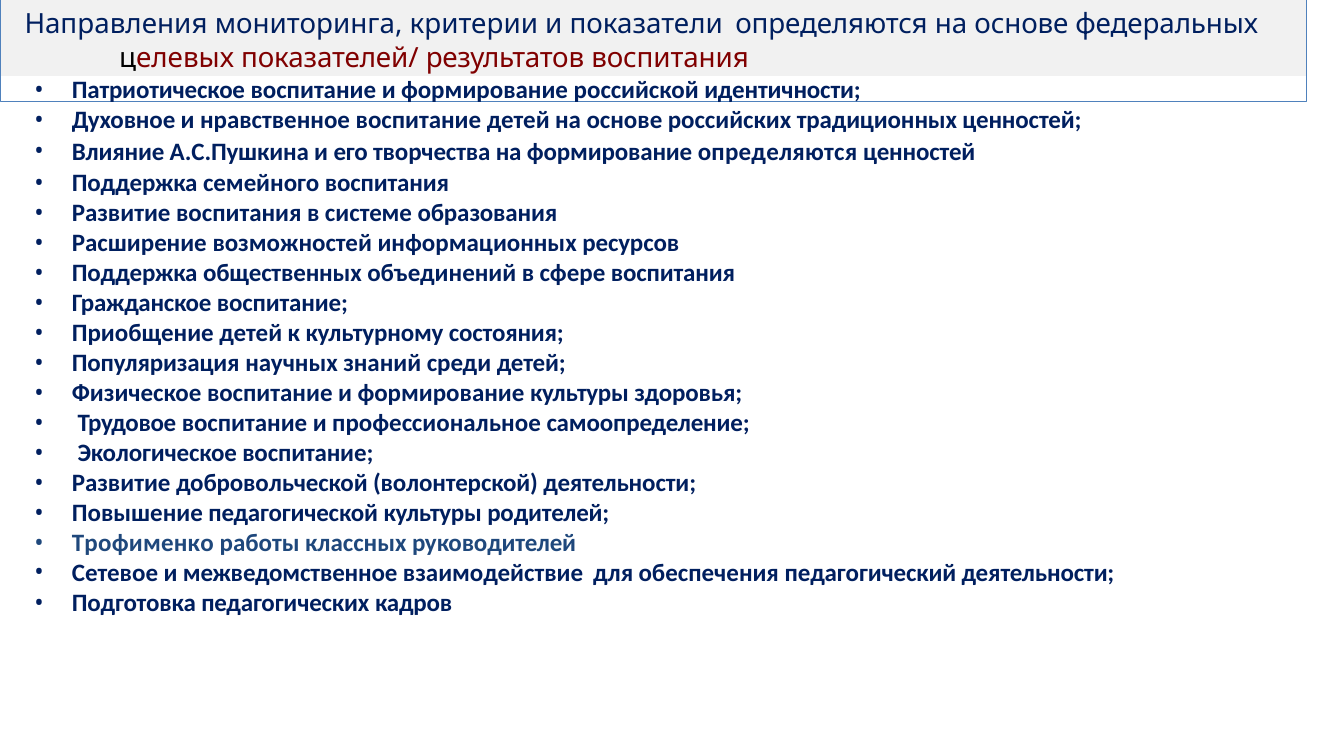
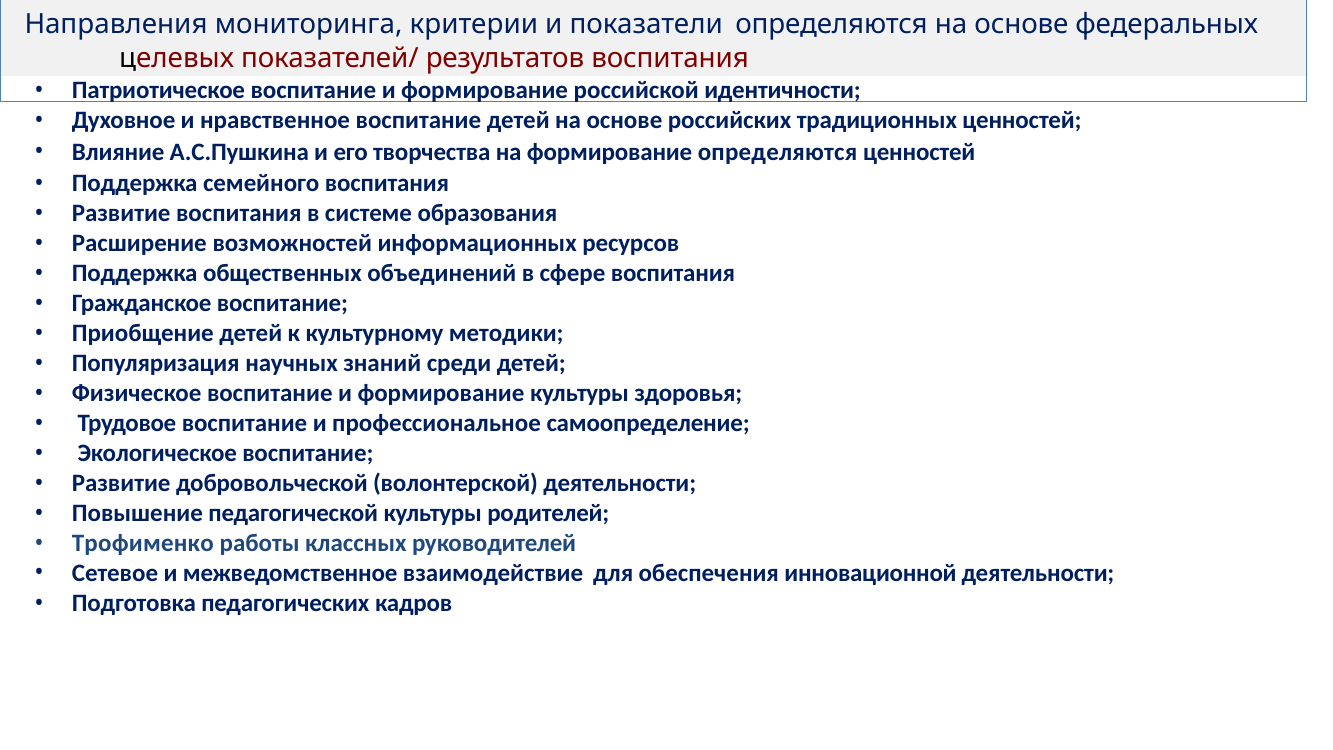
состояния: состояния -> методики
педагогический: педагогический -> инновационной
